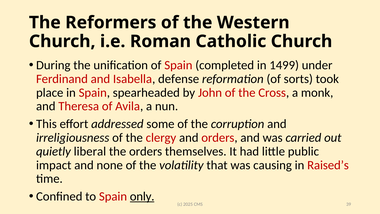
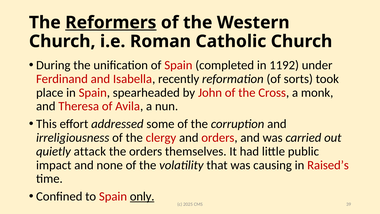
Reformers underline: none -> present
1499: 1499 -> 1192
defense: defense -> recently
liberal: liberal -> attack
